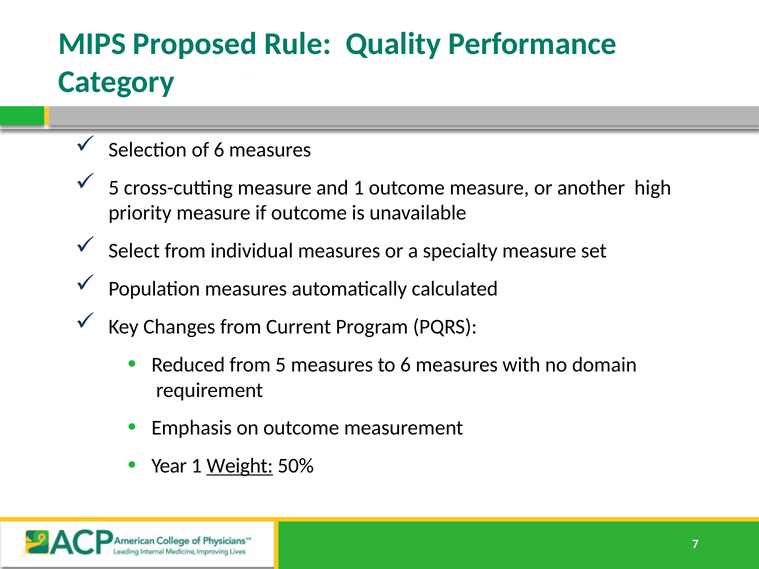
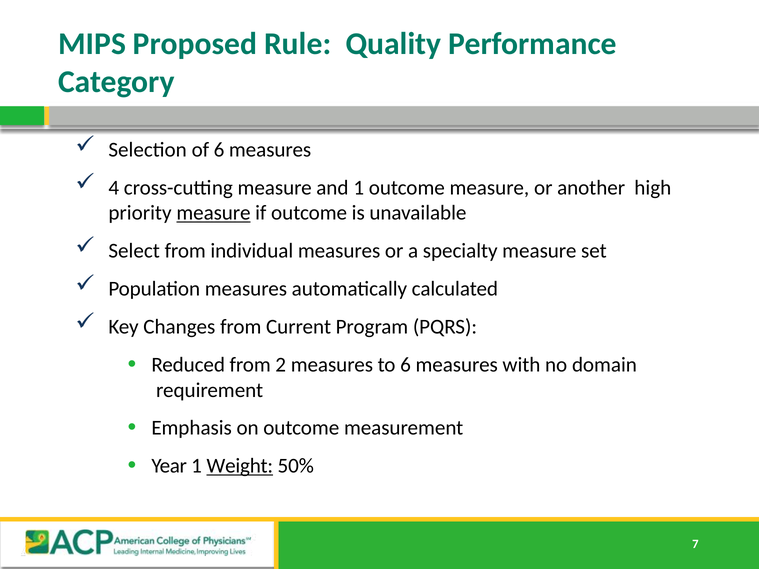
5 at (114, 188): 5 -> 4
measure at (214, 213) underline: none -> present
from 5: 5 -> 2
